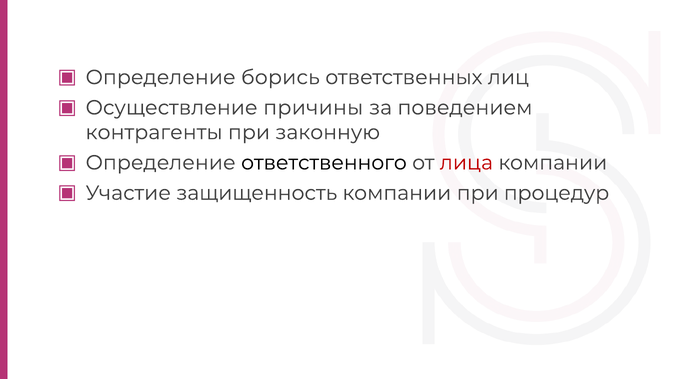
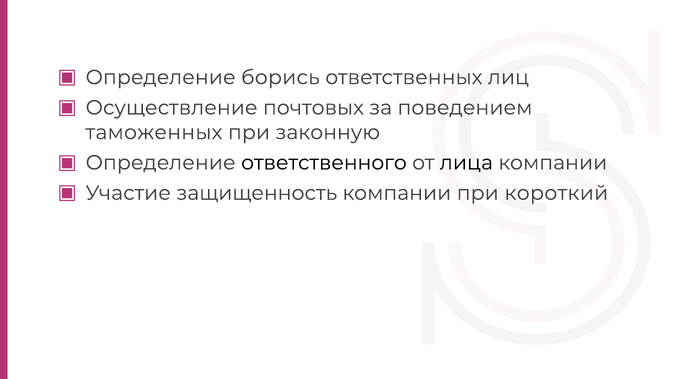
причины: причины -> почтовых
контрагенты: контрагенты -> таможенных
лица colour: red -> black
процедур: процедур -> короткий
